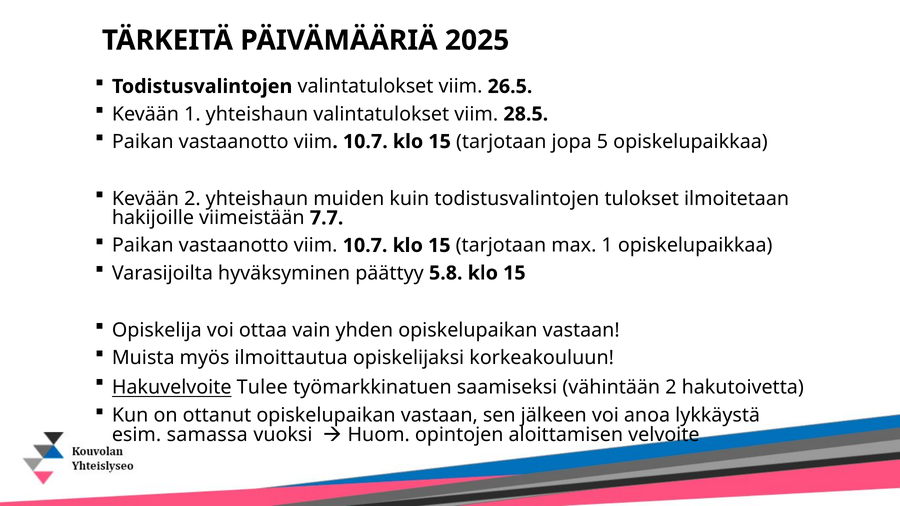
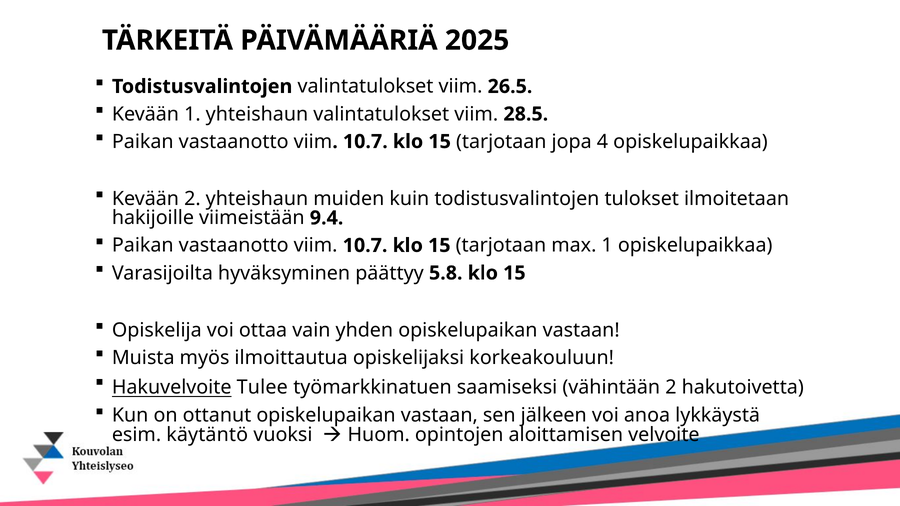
5: 5 -> 4
7.7: 7.7 -> 9.4
samassa: samassa -> käytäntö
